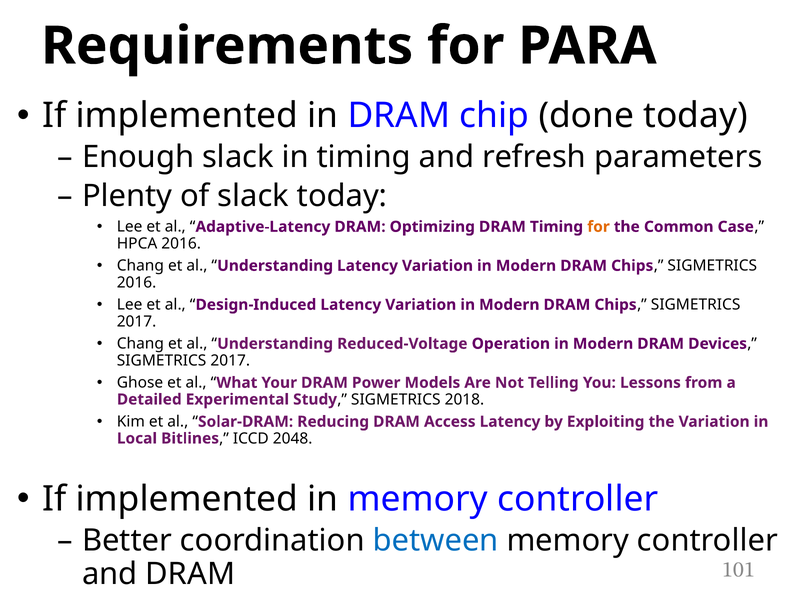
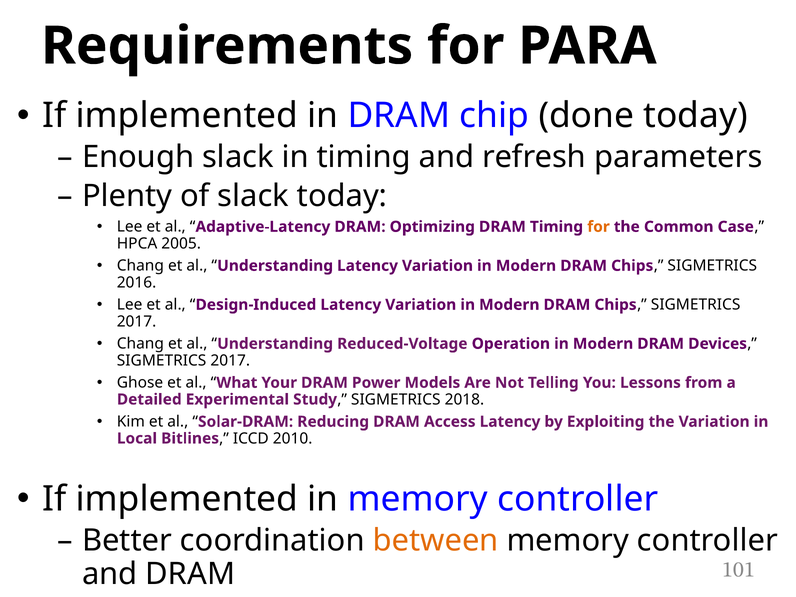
HPCA 2016: 2016 -> 2005
2048: 2048 -> 2010
between colour: blue -> orange
